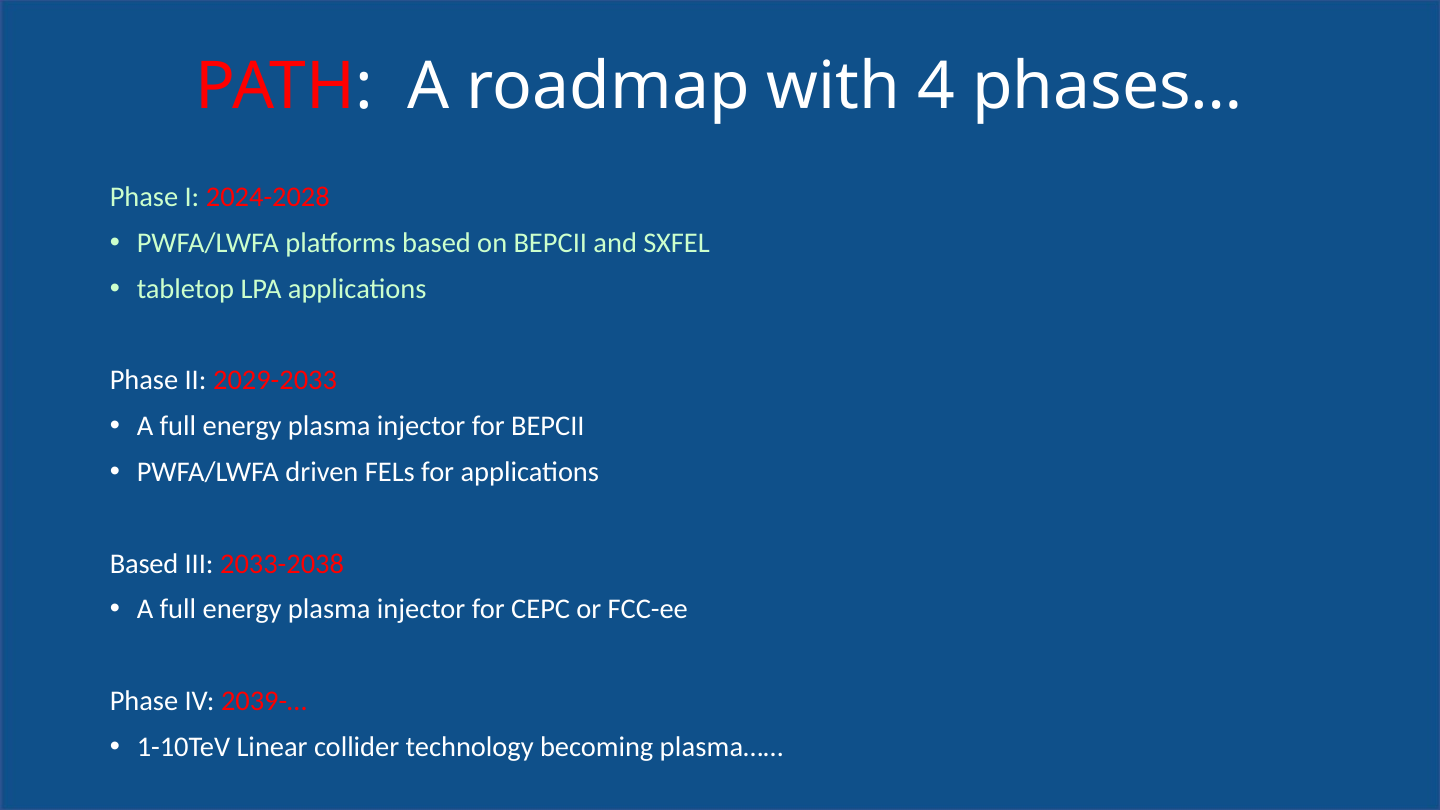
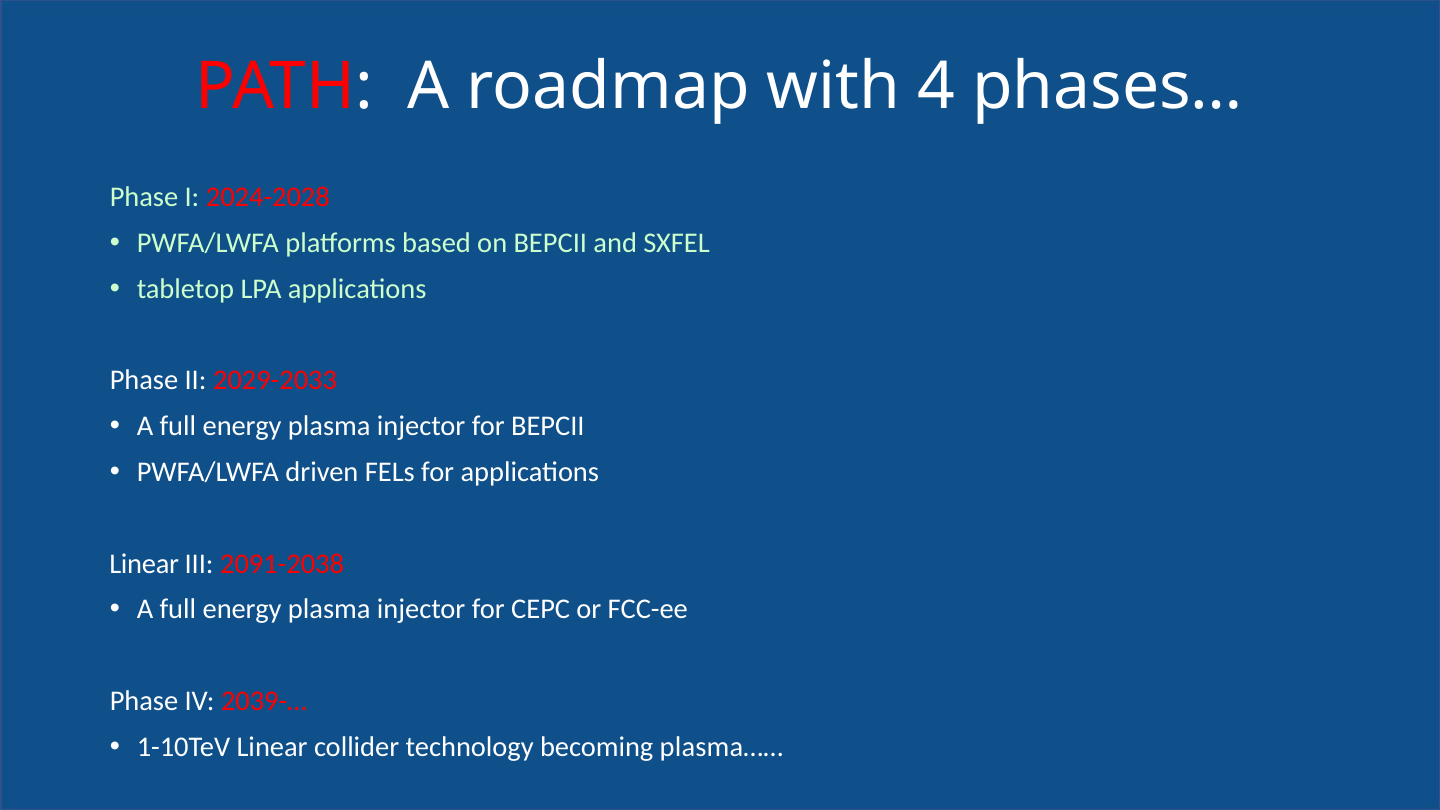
Based at (144, 564): Based -> Linear
2033-2038: 2033-2038 -> 2091-2038
